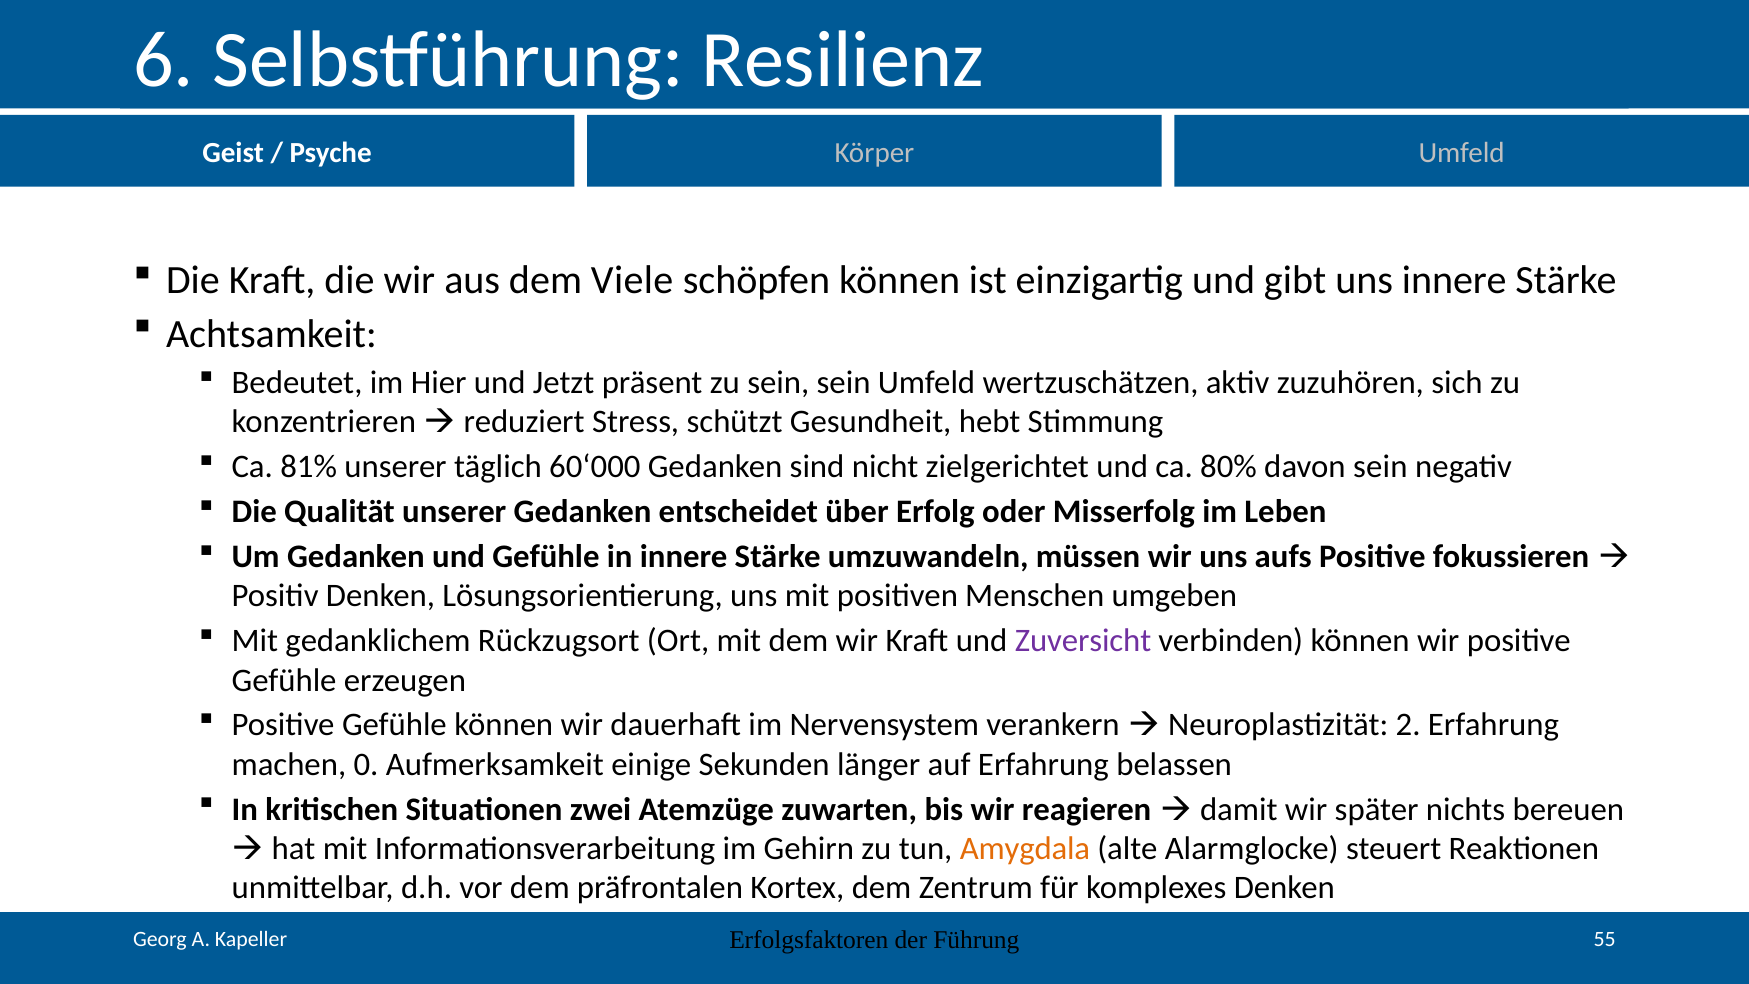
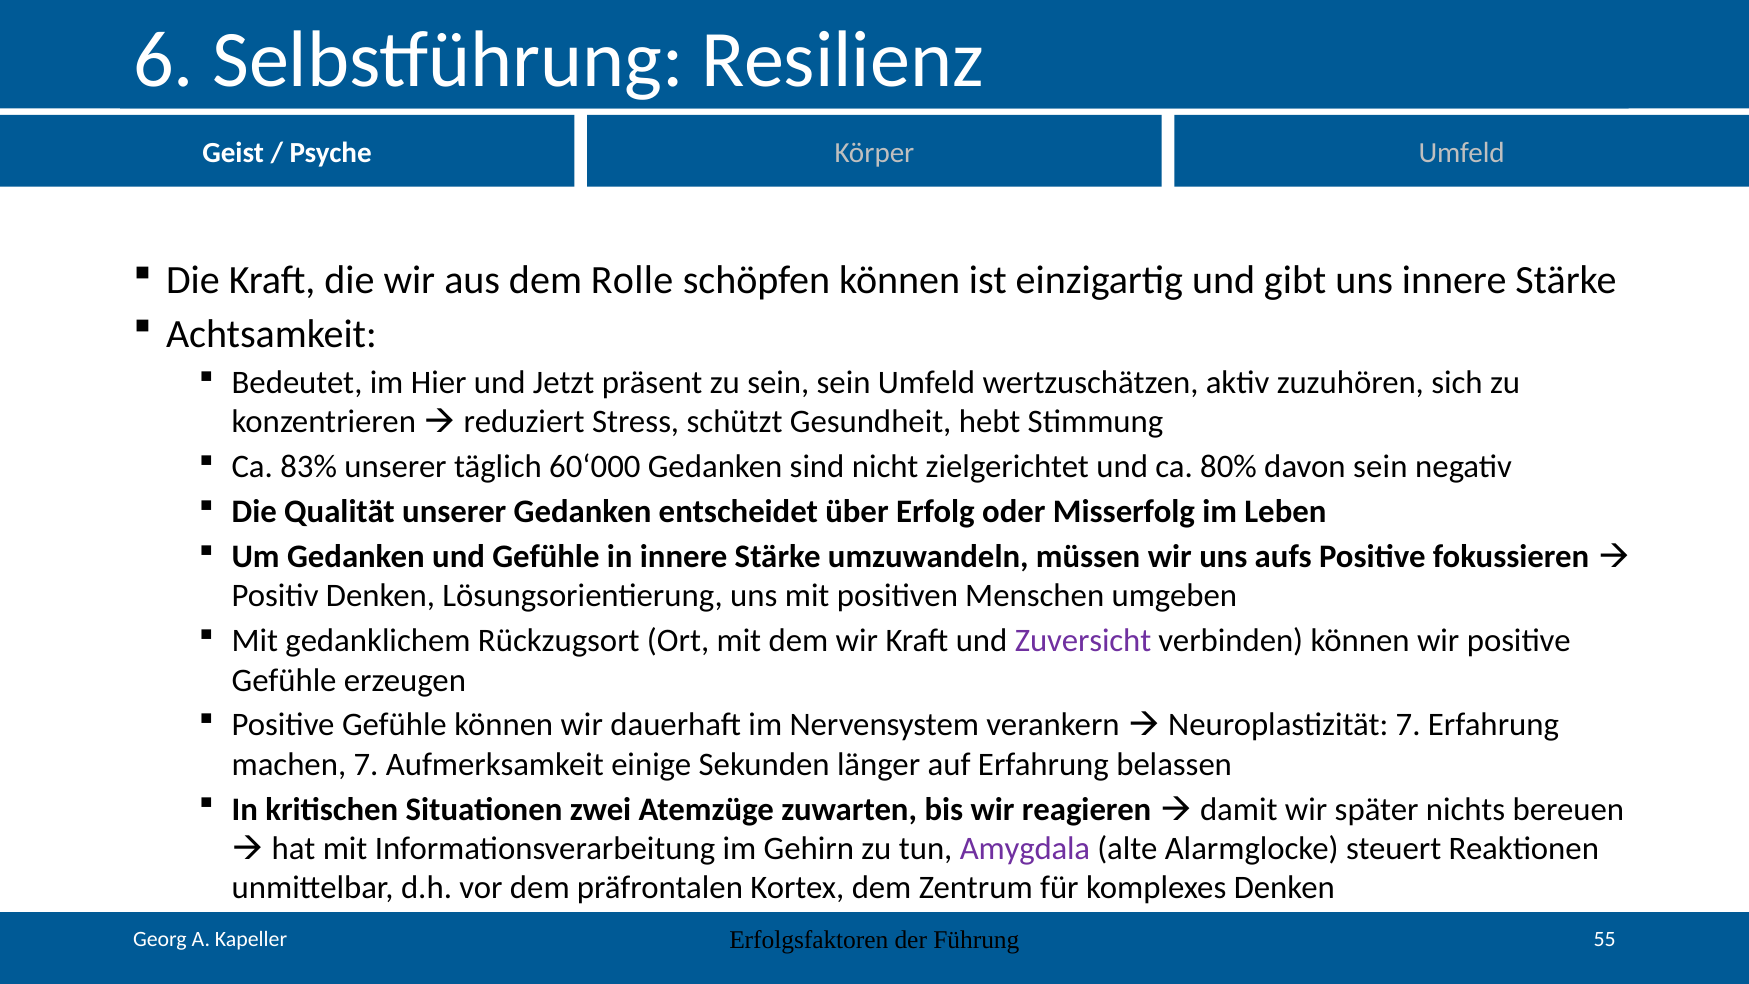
Viele: Viele -> Rolle
81%: 81% -> 83%
Neuroplastizität 2: 2 -> 7
machen 0: 0 -> 7
Amygdala colour: orange -> purple
